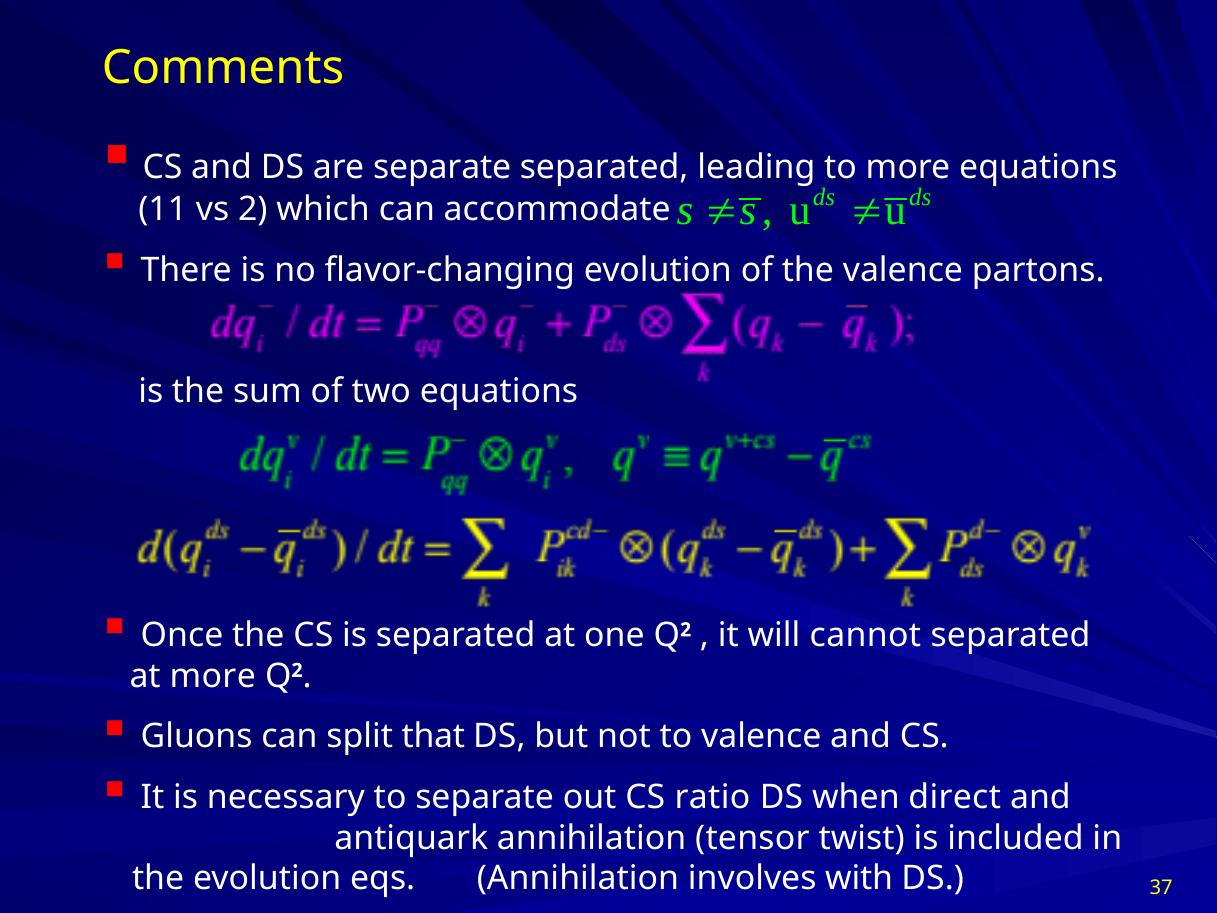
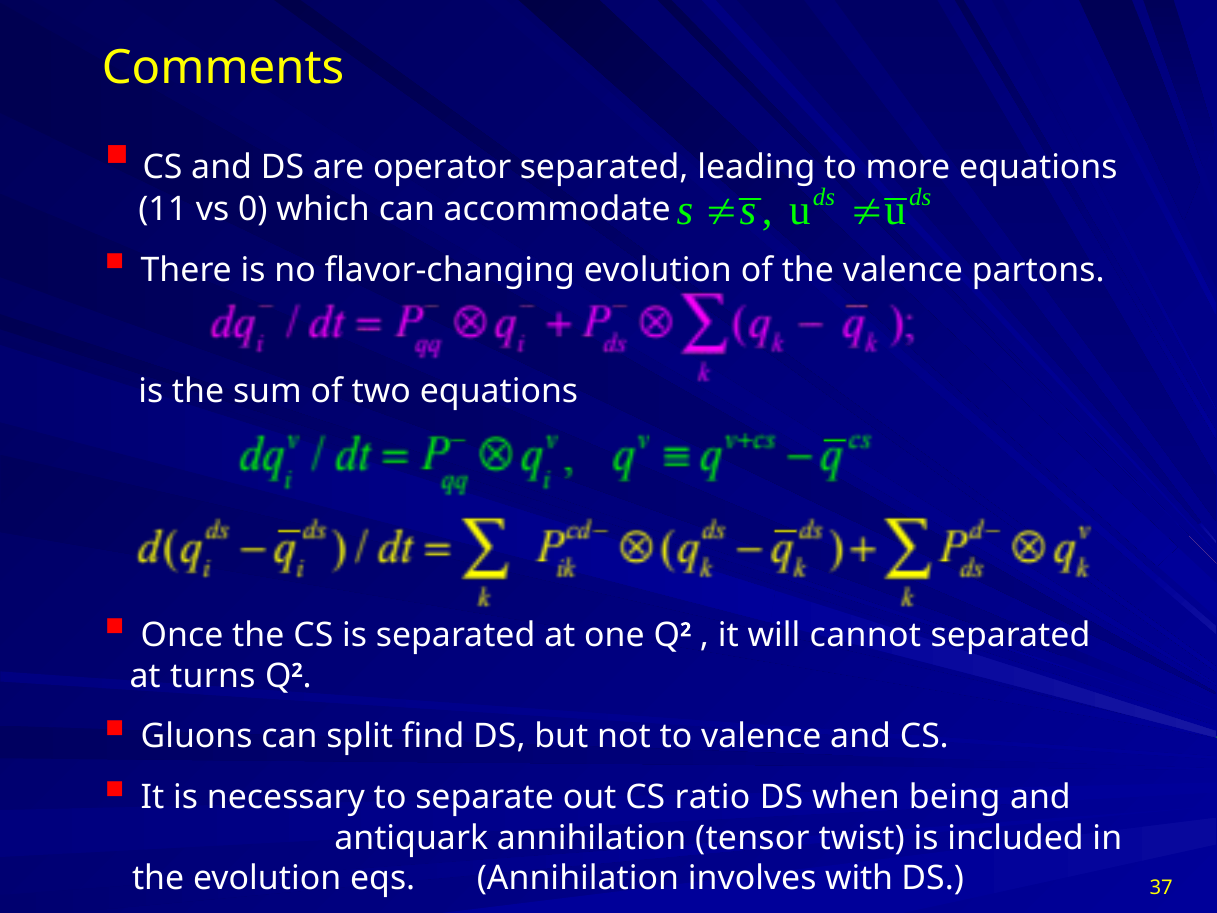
are separate: separate -> operator
2: 2 -> 0
at more: more -> turns
that: that -> find
direct: direct -> being
